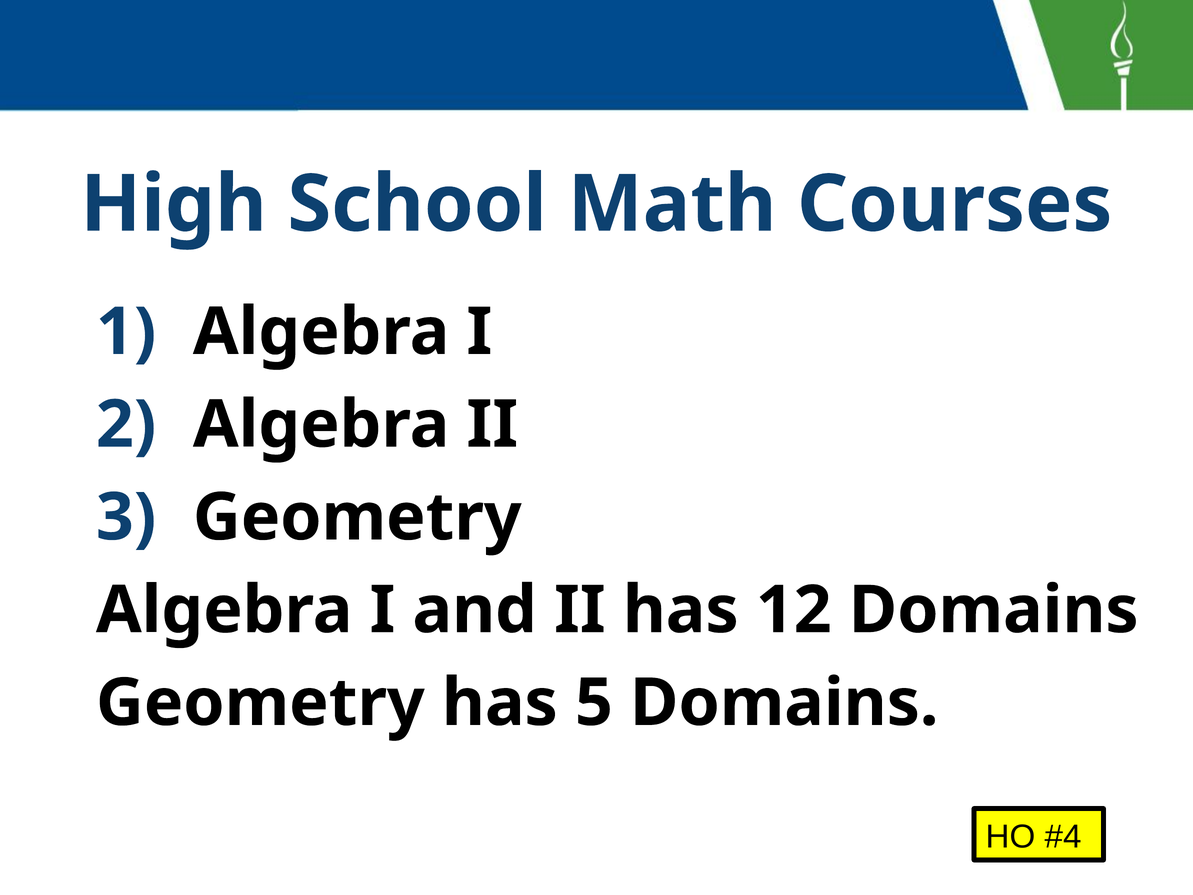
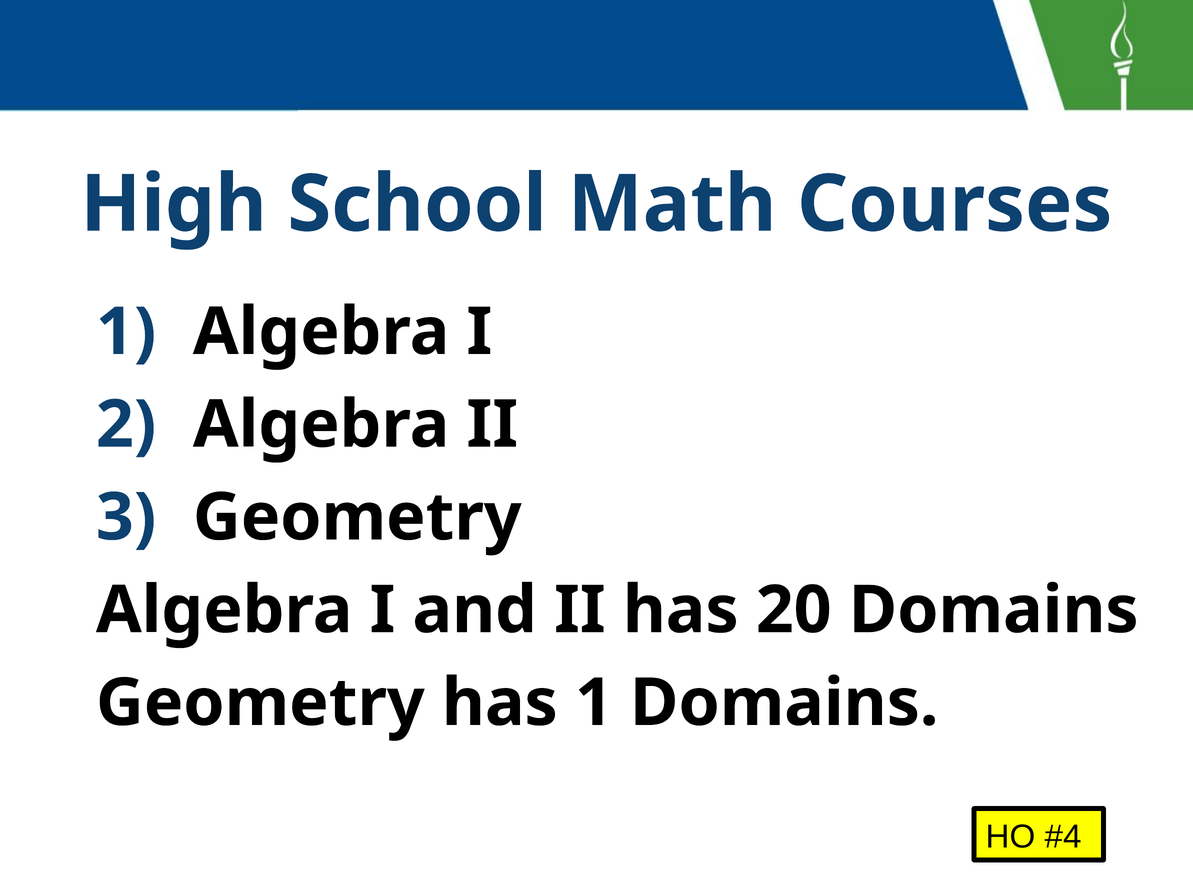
12: 12 -> 20
has 5: 5 -> 1
